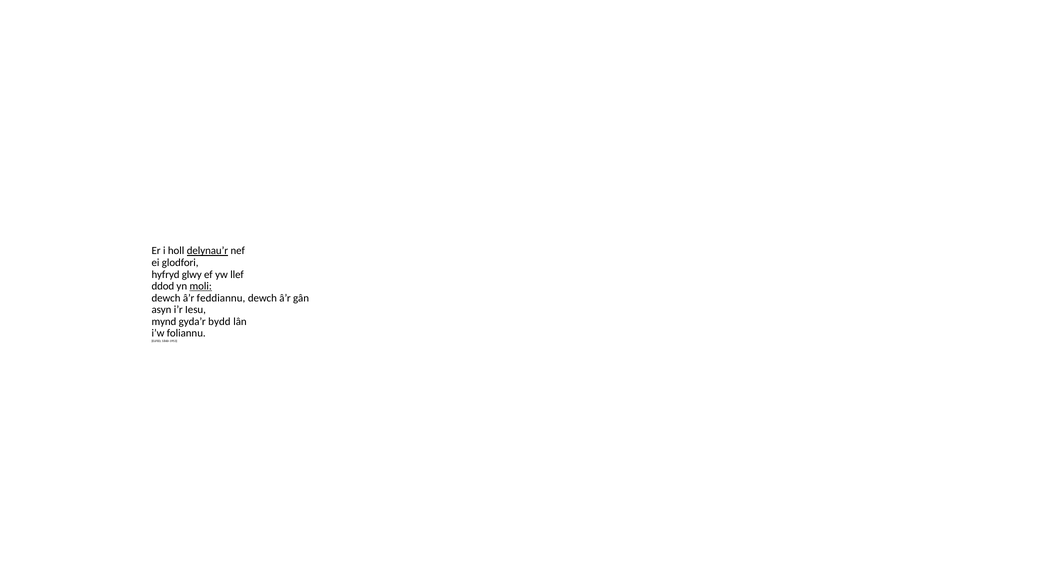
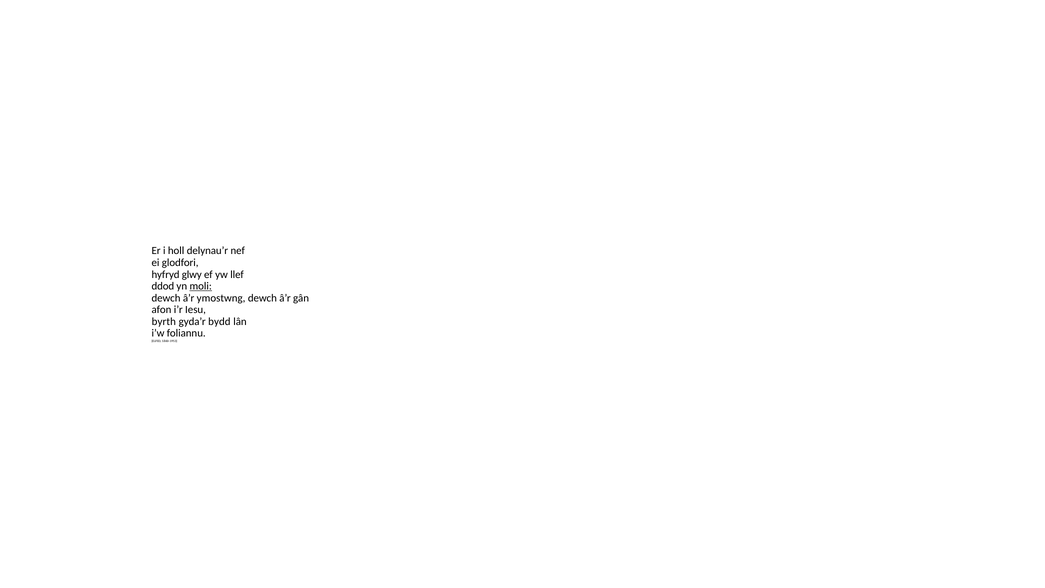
delynau’r underline: present -> none
feddiannu: feddiannu -> ymostwng
asyn: asyn -> afon
mynd: mynd -> byrth
